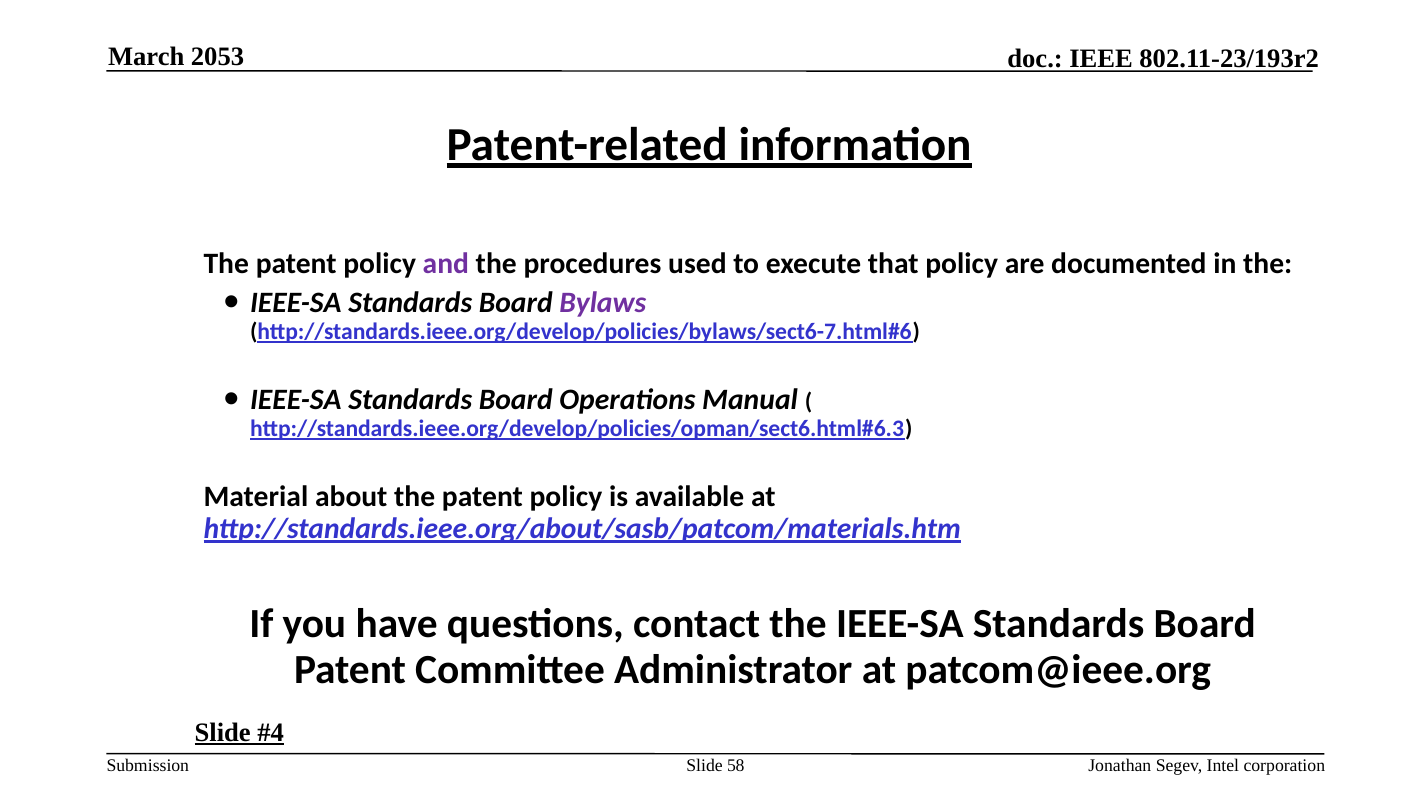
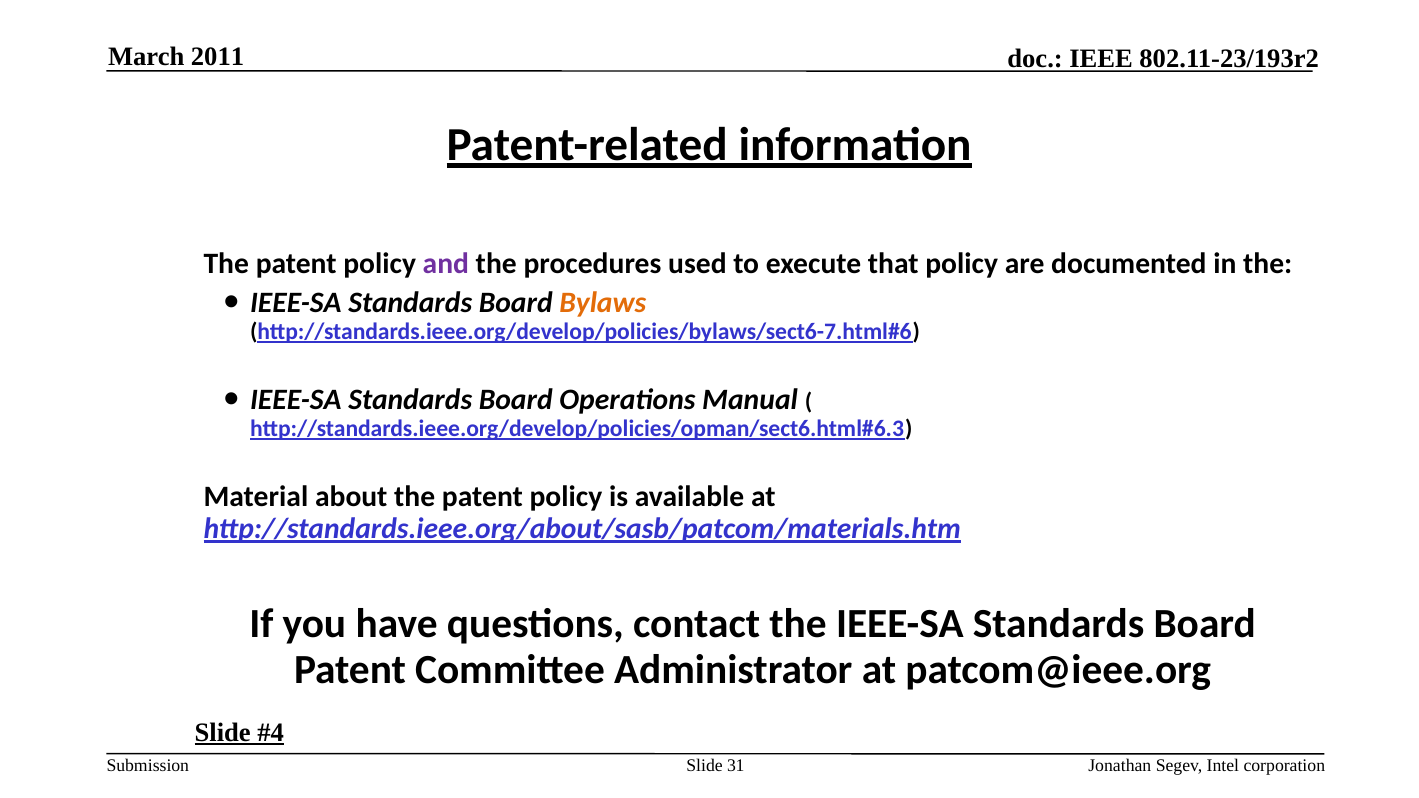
2053: 2053 -> 2011
Bylaws colour: purple -> orange
58: 58 -> 31
